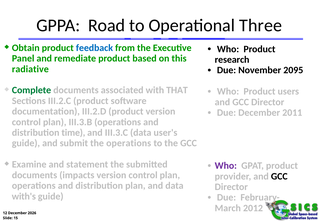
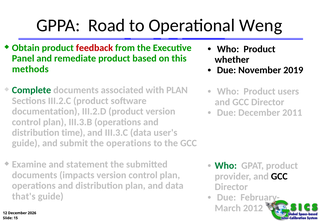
Three: Three -> Weng
feedback colour: blue -> red
research: research -> whether
radiative: radiative -> methods
2095: 2095 -> 2019
with THAT: THAT -> PLAN
Who at (226, 166) colour: purple -> green
with's: with's -> that's
